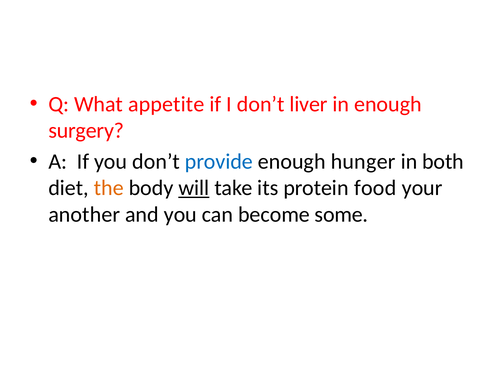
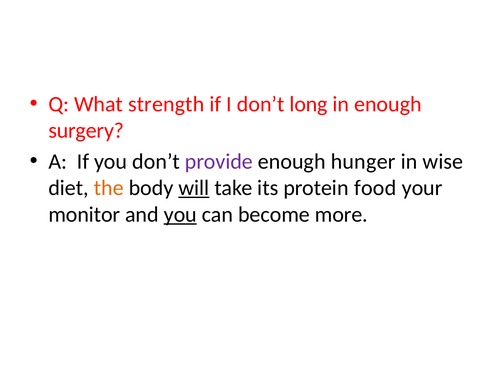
appetite: appetite -> strength
liver: liver -> long
provide colour: blue -> purple
both: both -> wise
another: another -> monitor
you at (180, 214) underline: none -> present
some: some -> more
